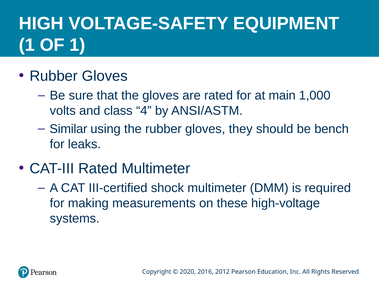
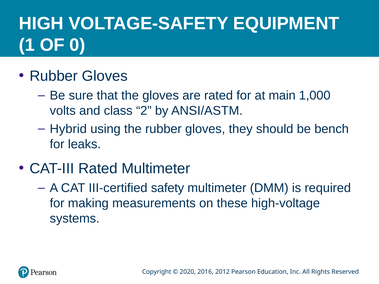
OF 1: 1 -> 0
4: 4 -> 2
Similar: Similar -> Hybrid
shock: shock -> safety
